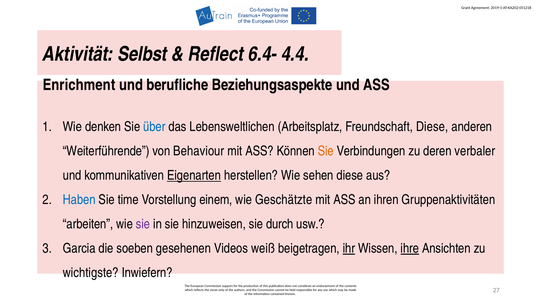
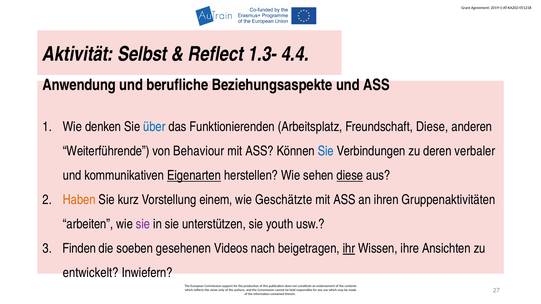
6.4-: 6.4- -> 1.3-
Enrichment: Enrichment -> Anwendung
Lebensweltlichen: Lebensweltlichen -> Funktionierenden
Sie at (326, 151) colour: orange -> blue
diese at (350, 176) underline: none -> present
Haben colour: blue -> orange
time: time -> kurz
hinzuweisen: hinzuweisen -> unterstützen
durch: durch -> youth
Garcia: Garcia -> Finden
weiß: weiß -> nach
ihre underline: present -> none
wichtigste: wichtigste -> entwickelt
